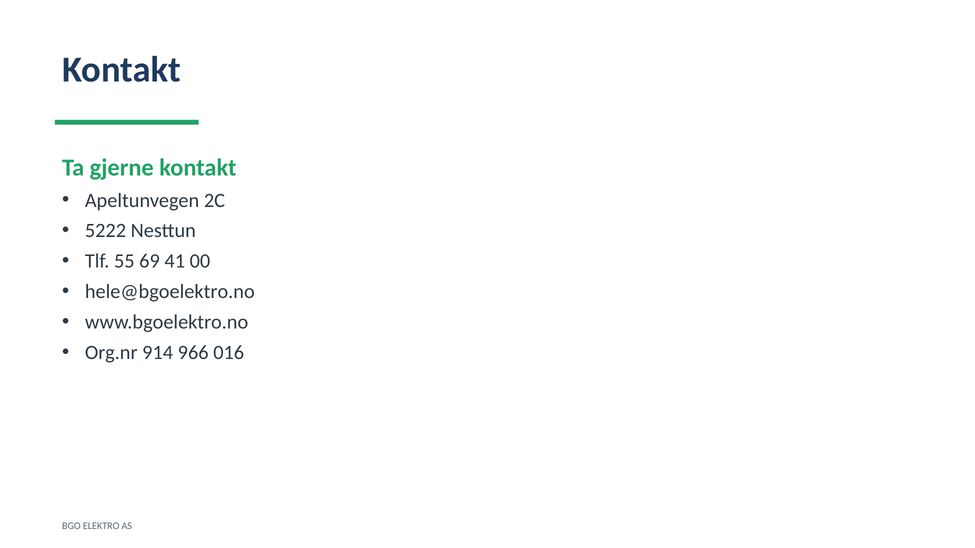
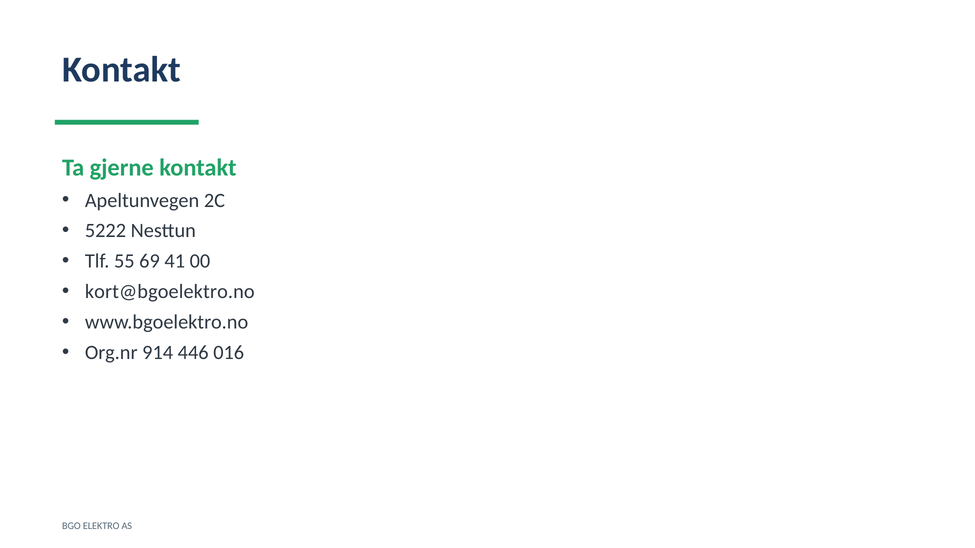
hele@bgoelektro.no: hele@bgoelektro.no -> kort@bgoelektro.no
966: 966 -> 446
